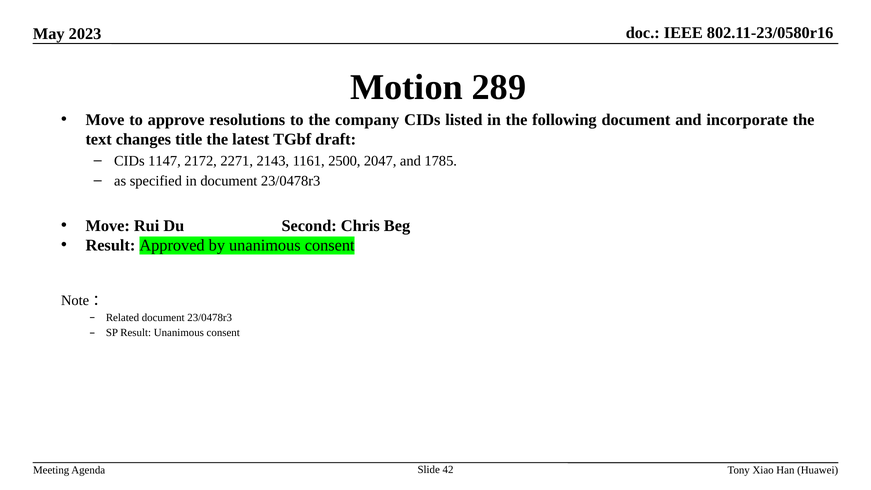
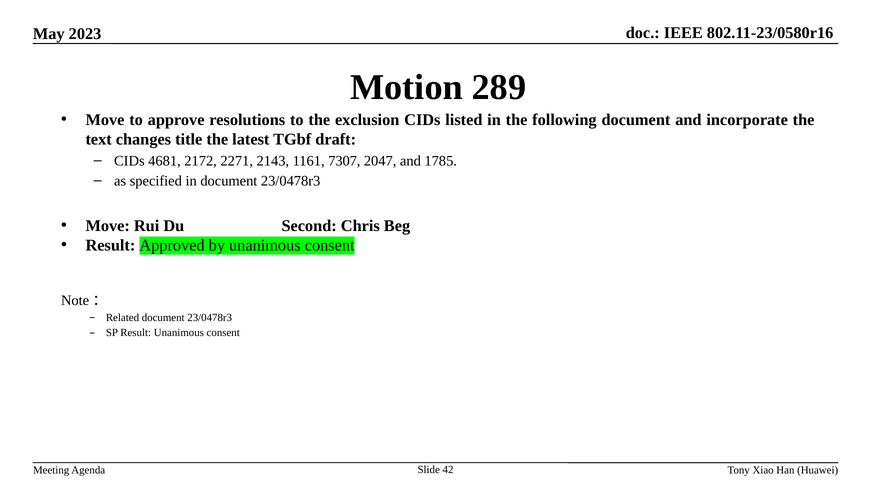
company: company -> exclusion
1147: 1147 -> 4681
2500: 2500 -> 7307
